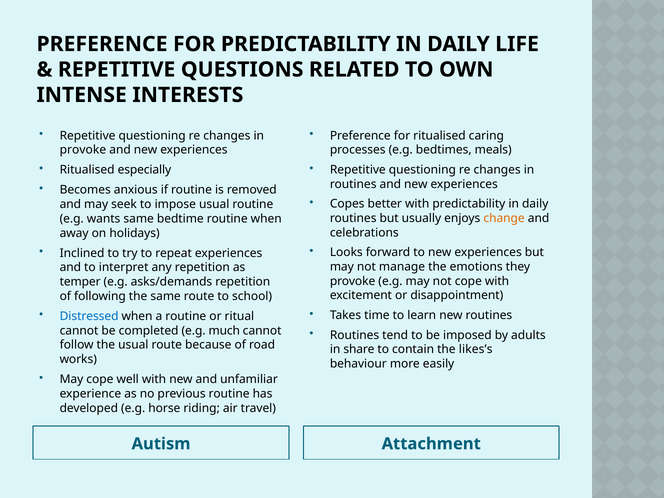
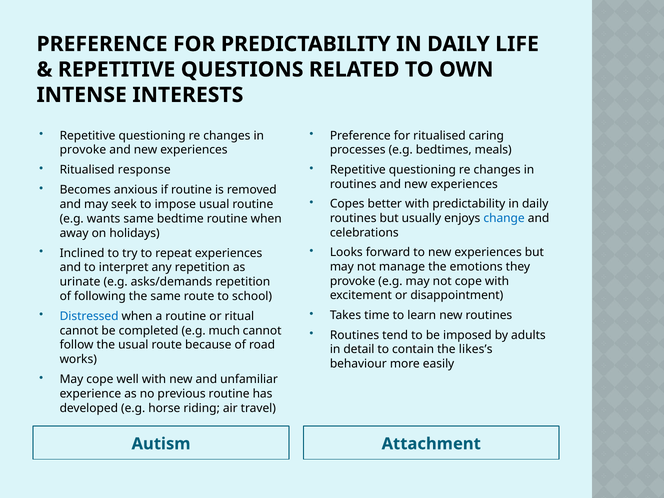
especially: especially -> response
change colour: orange -> blue
temper: temper -> urinate
share: share -> detail
